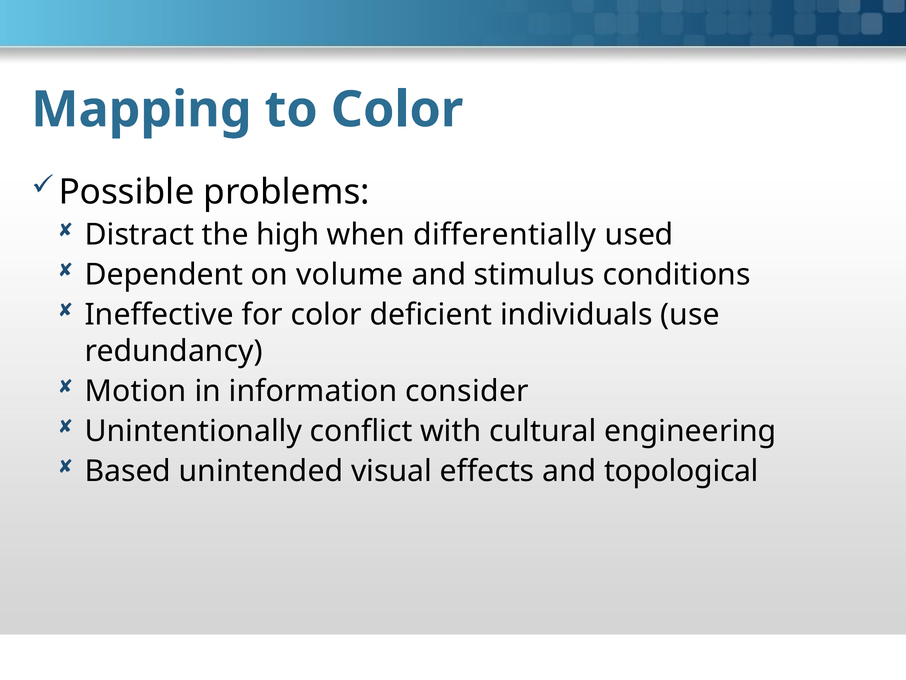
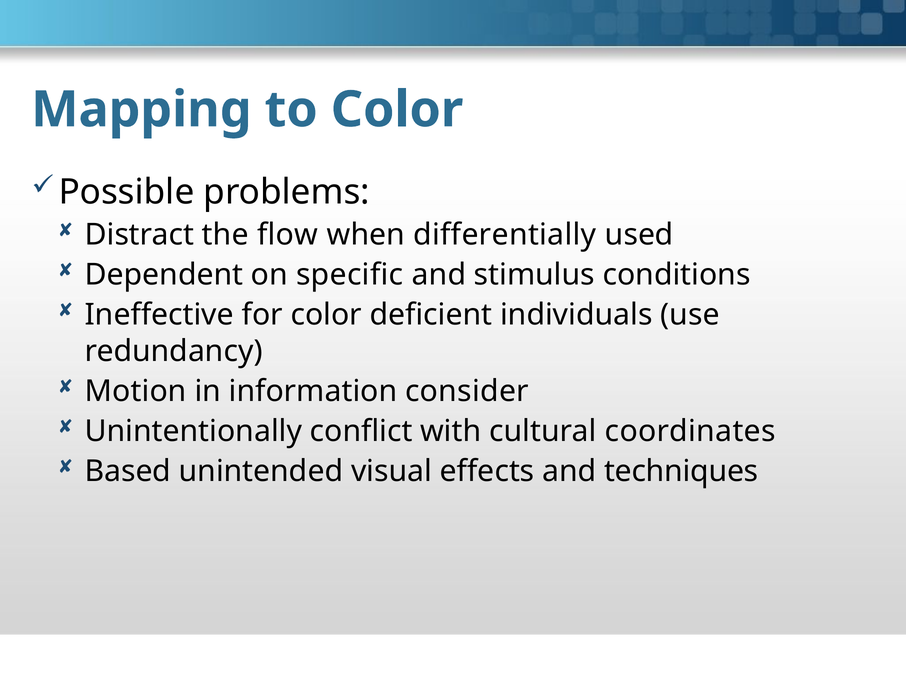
high: high -> flow
volume: volume -> specific
engineering: engineering -> coordinates
topological: topological -> techniques
